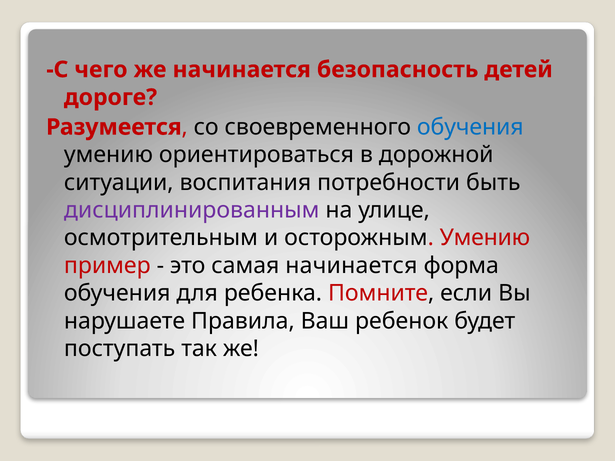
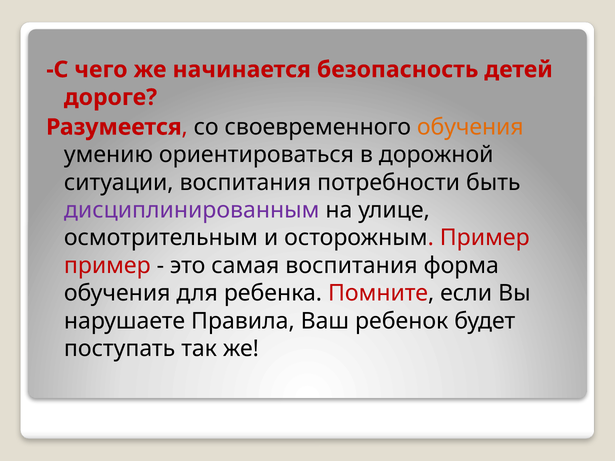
обучения at (470, 127) colour: blue -> orange
осторожным Умению: Умению -> Пример
самая начинается: начинается -> воспитания
